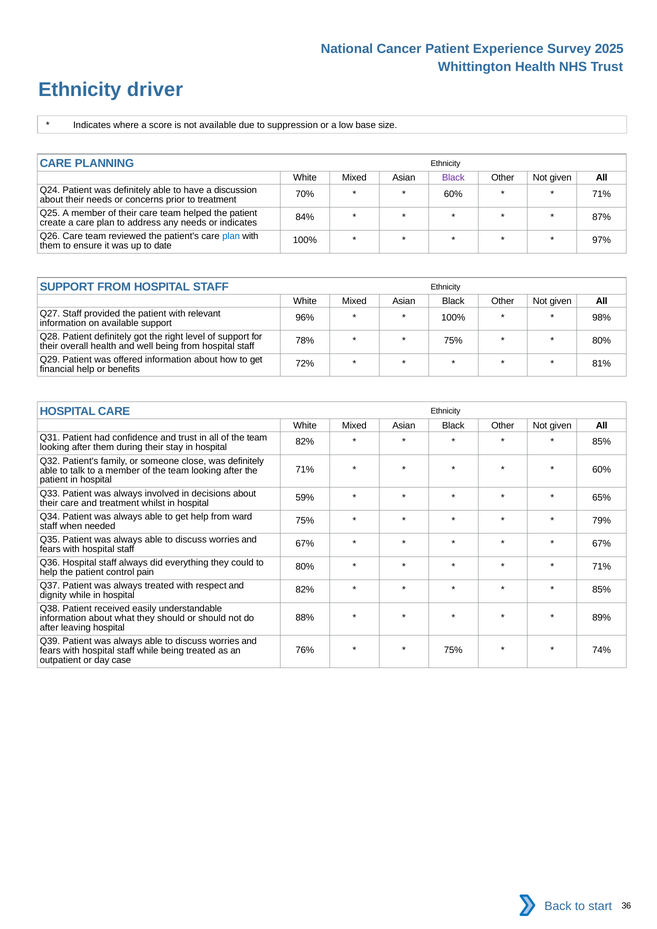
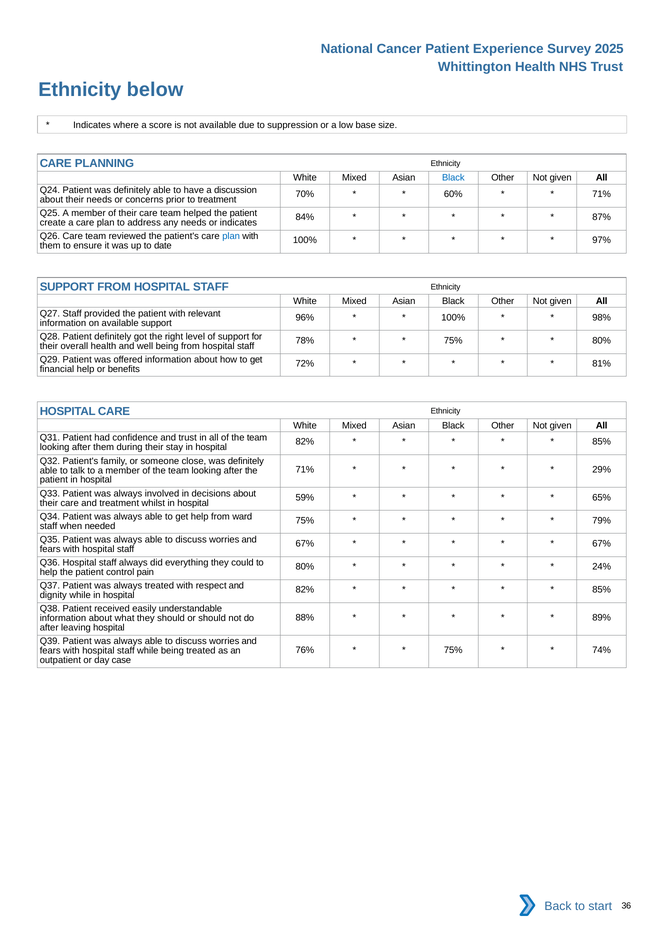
driver: driver -> below
Black at (453, 178) colour: purple -> blue
60% at (602, 470): 60% -> 29%
71% at (602, 567): 71% -> 24%
